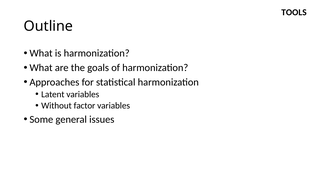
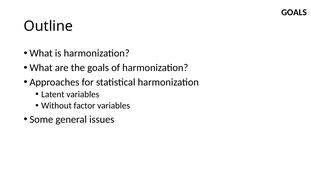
TOOLS at (294, 12): TOOLS -> GOALS
